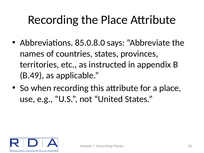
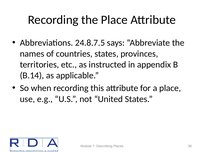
85.0.8.0: 85.0.8.0 -> 24.8.7.5
B.49: B.49 -> B.14
